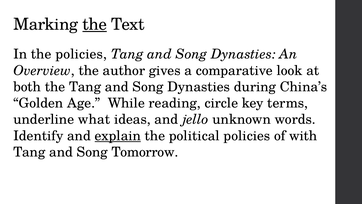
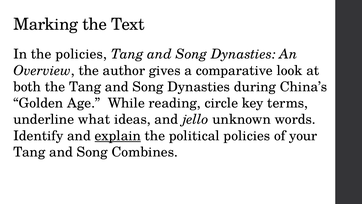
the at (95, 24) underline: present -> none
with: with -> your
Tomorrow: Tomorrow -> Combines
